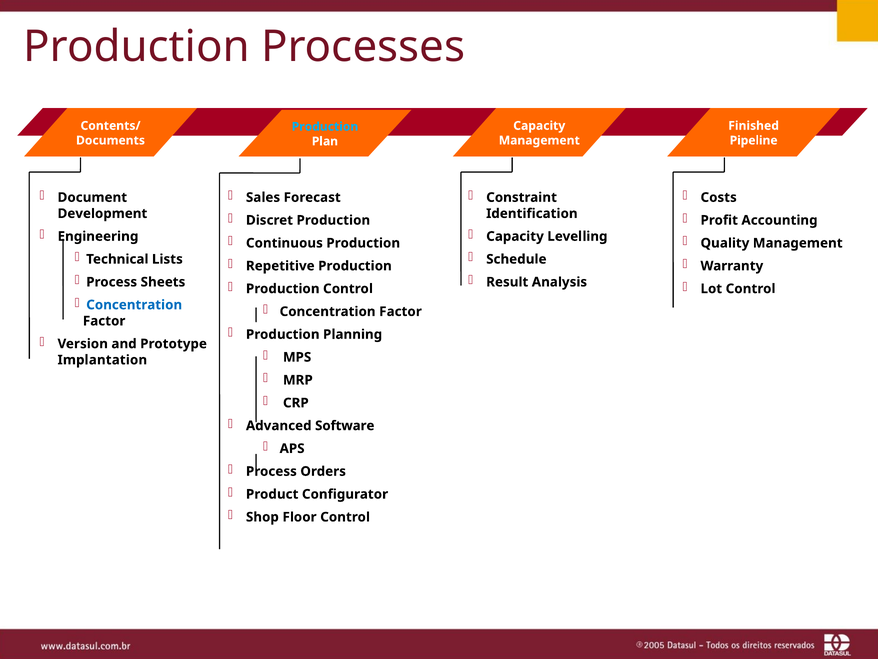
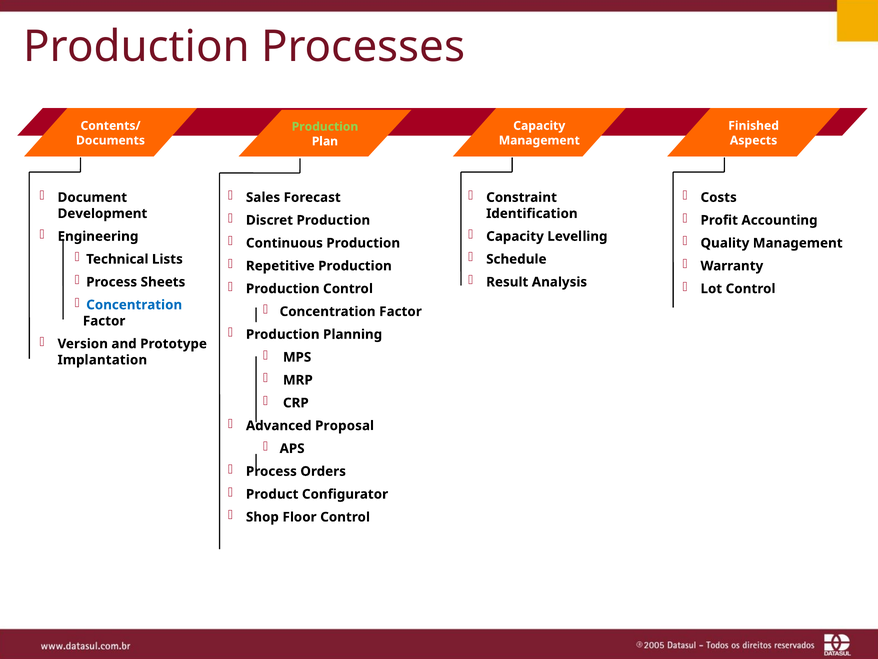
Production at (325, 127) colour: light blue -> light green
Pipeline: Pipeline -> Aspects
Software: Software -> Proposal
